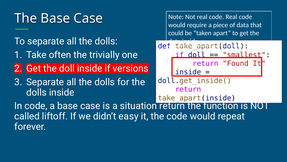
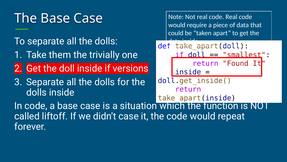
often: often -> them
situation return: return -> which
didn’t easy: easy -> case
